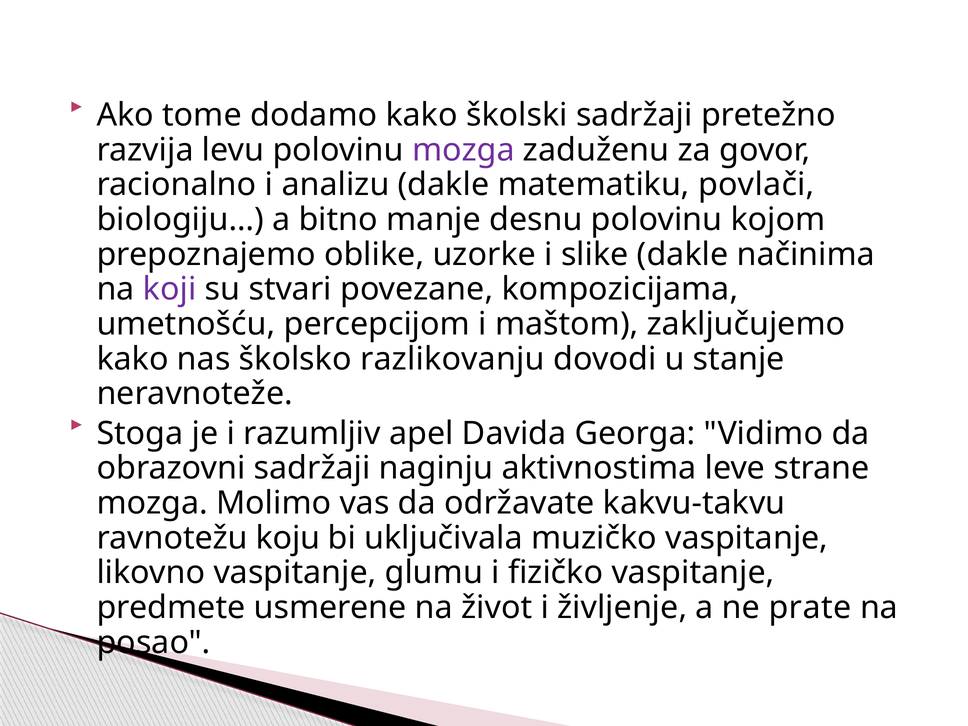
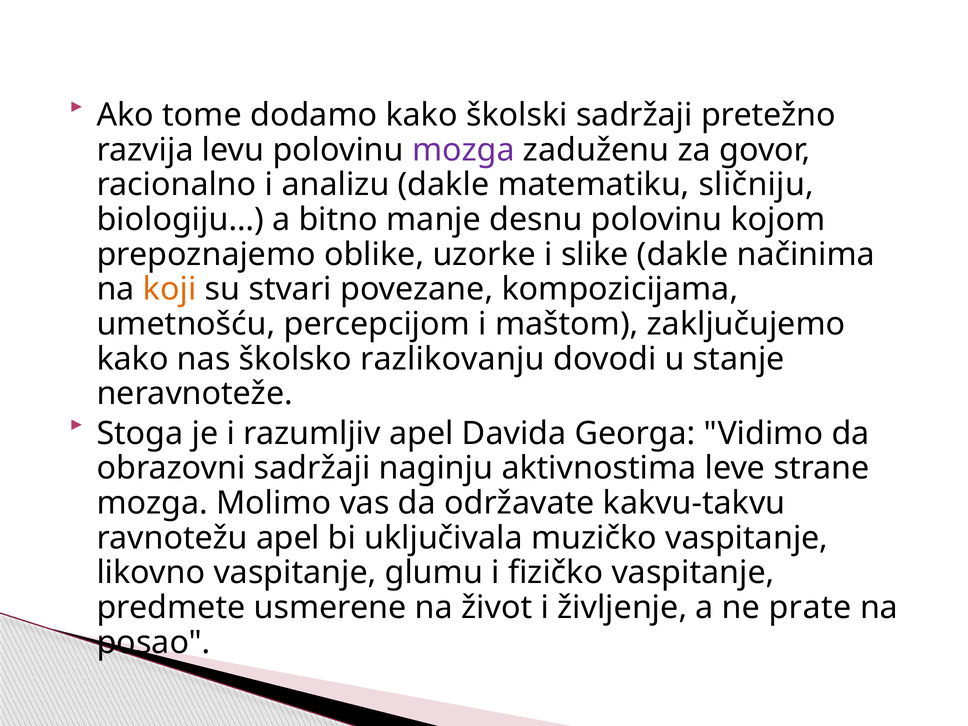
povlači: povlači -> sličniju
koji colour: purple -> orange
ravnotežu koju: koju -> apel
